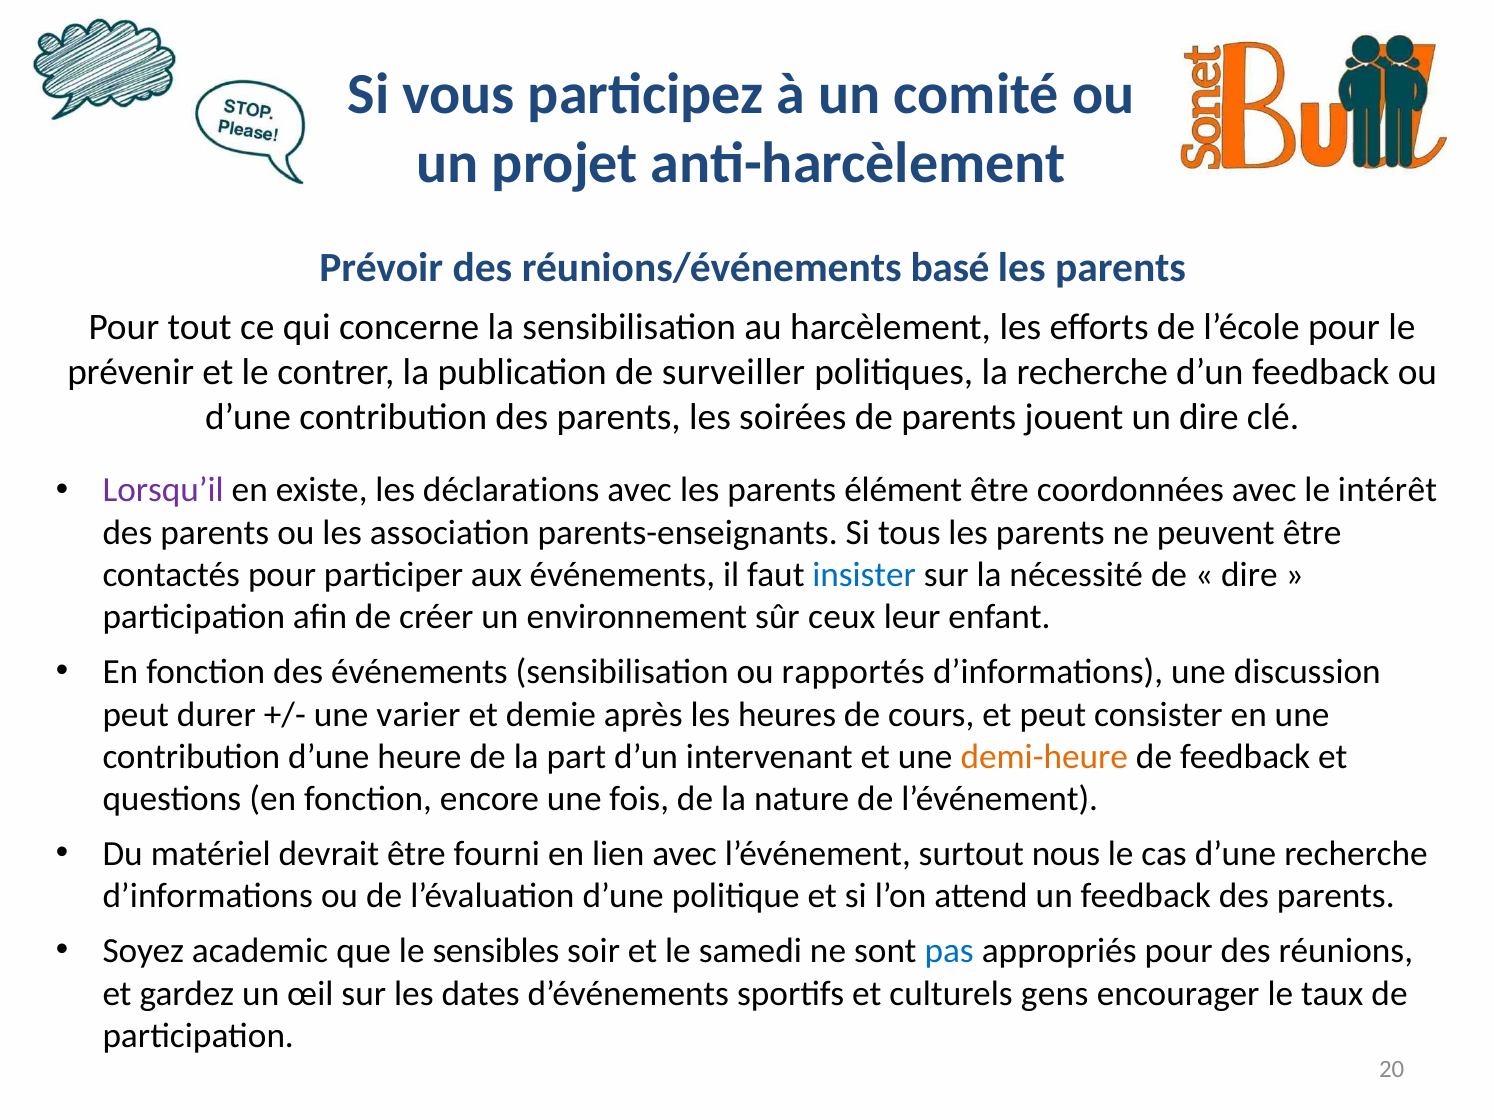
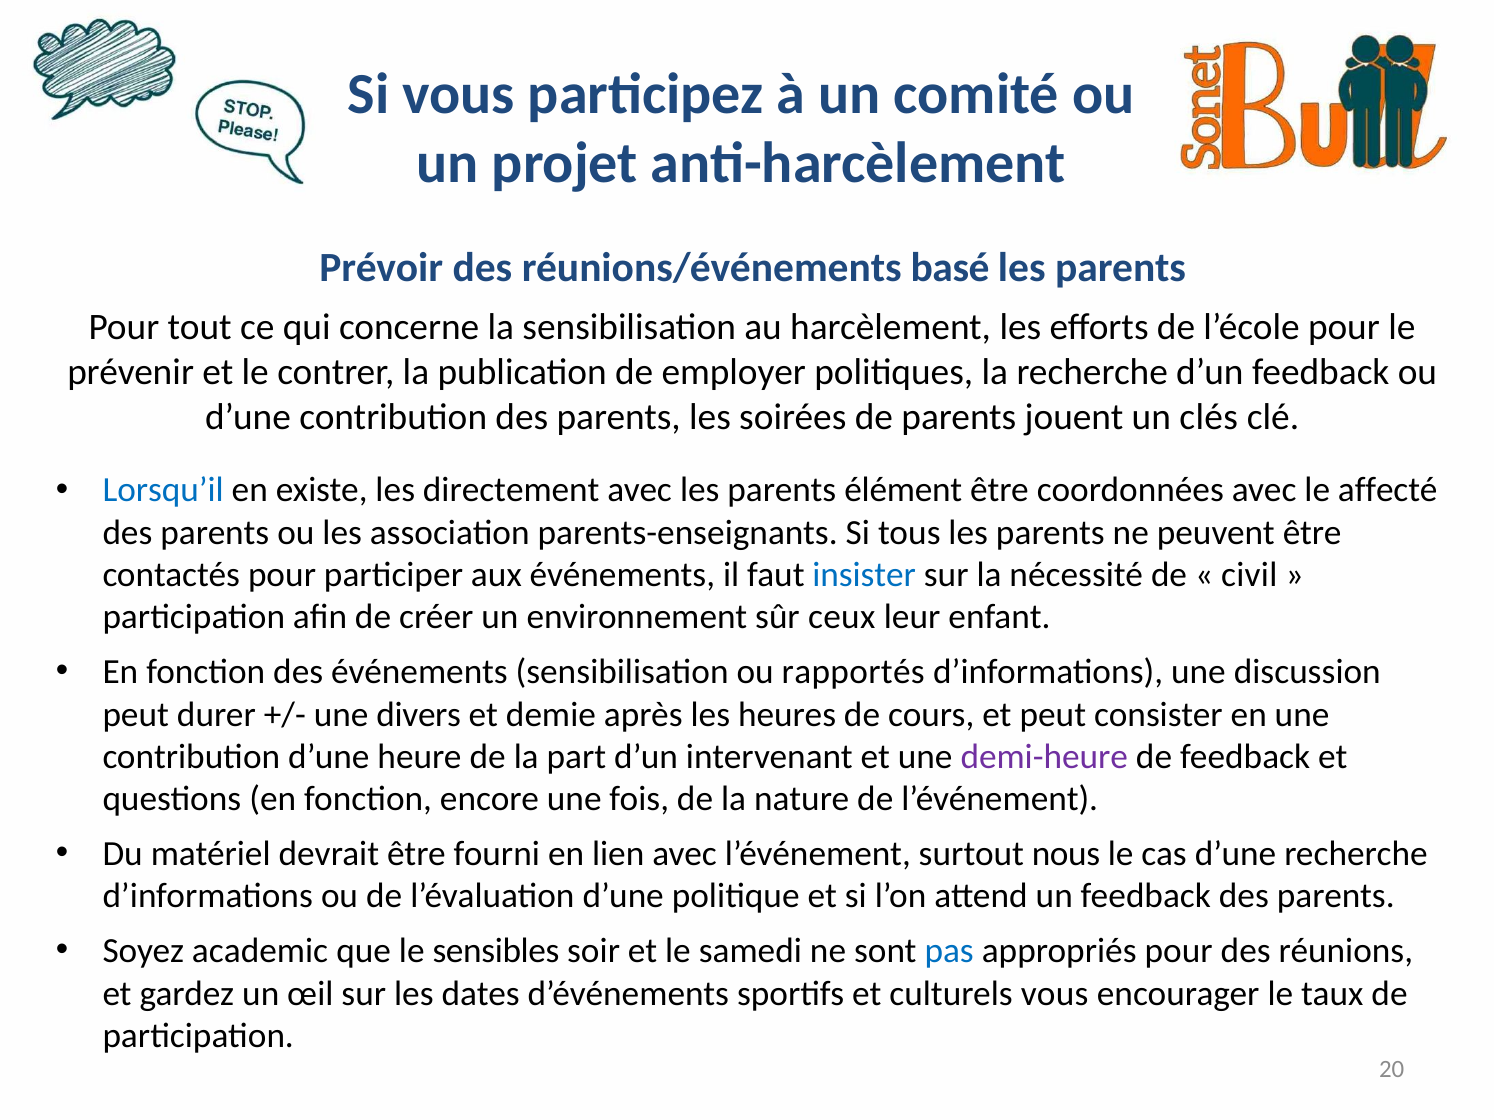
surveiller: surveiller -> employer
un dire: dire -> clés
Lorsqu’il colour: purple -> blue
déclarations: déclarations -> directement
intérêt: intérêt -> affecté
dire at (1249, 575): dire -> civil
varier: varier -> divers
demi-heure colour: orange -> purple
culturels gens: gens -> vous
